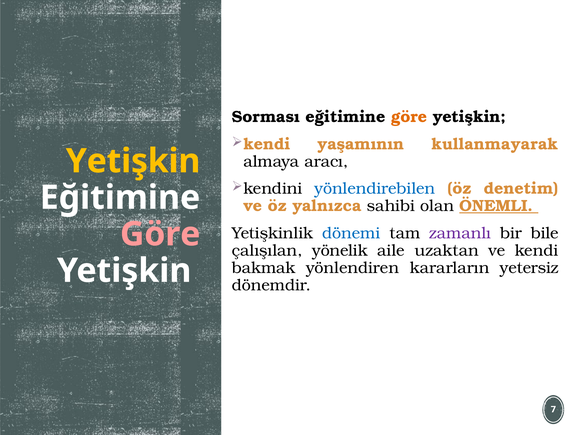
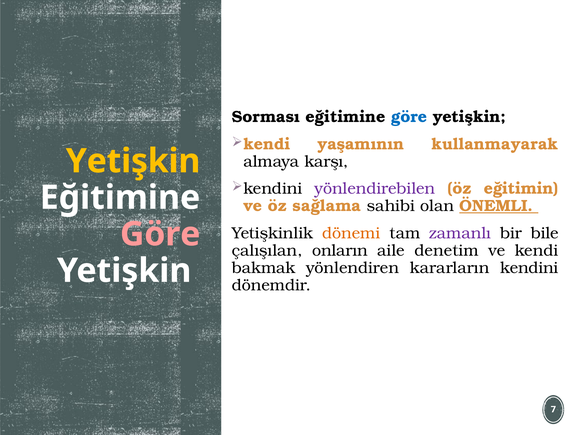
göre at (409, 117) colour: orange -> blue
aracı: aracı -> karşı
yönlendirebilen colour: blue -> purple
denetim: denetim -> eğitimin
yalnızca: yalnızca -> sağlama
dönemi colour: blue -> orange
yönelik: yönelik -> onların
uzaktan: uzaktan -> denetim
yetersiz: yetersiz -> kendini
